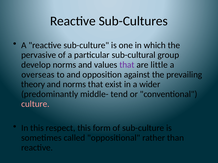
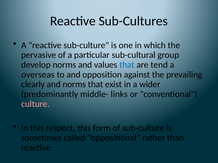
that at (127, 65) colour: purple -> blue
little: little -> tend
theory: theory -> clearly
tend: tend -> links
